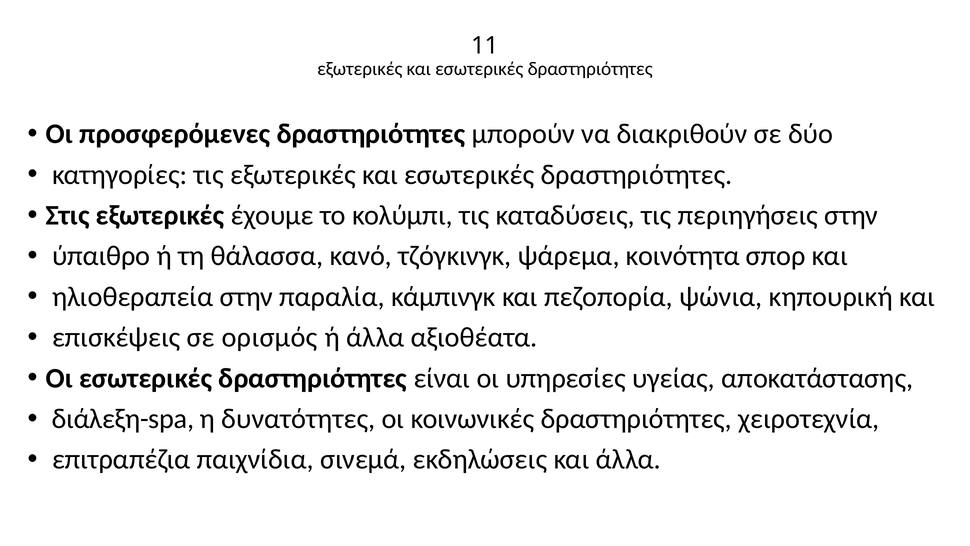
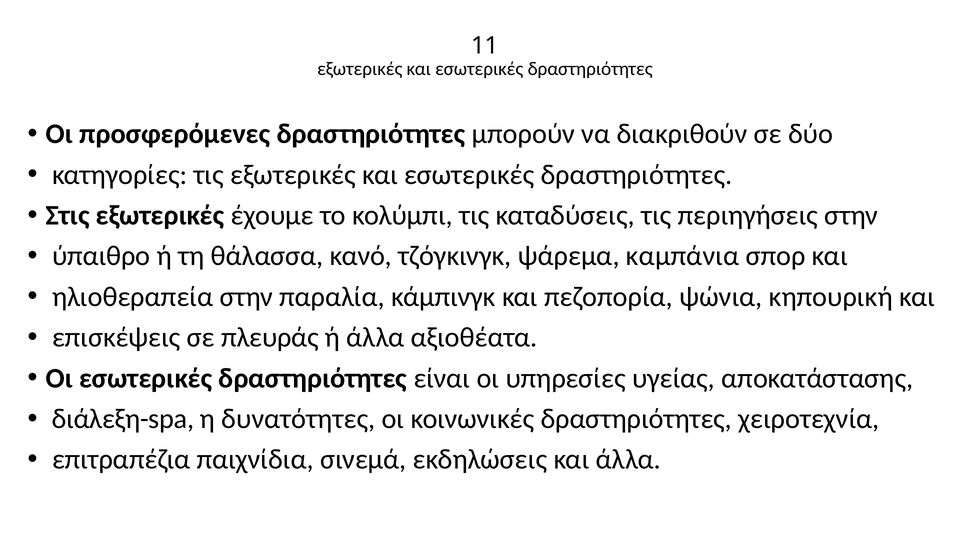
κοινότητα: κοινότητα -> καμπάνια
ορισμός: ορισμός -> πλευράς
